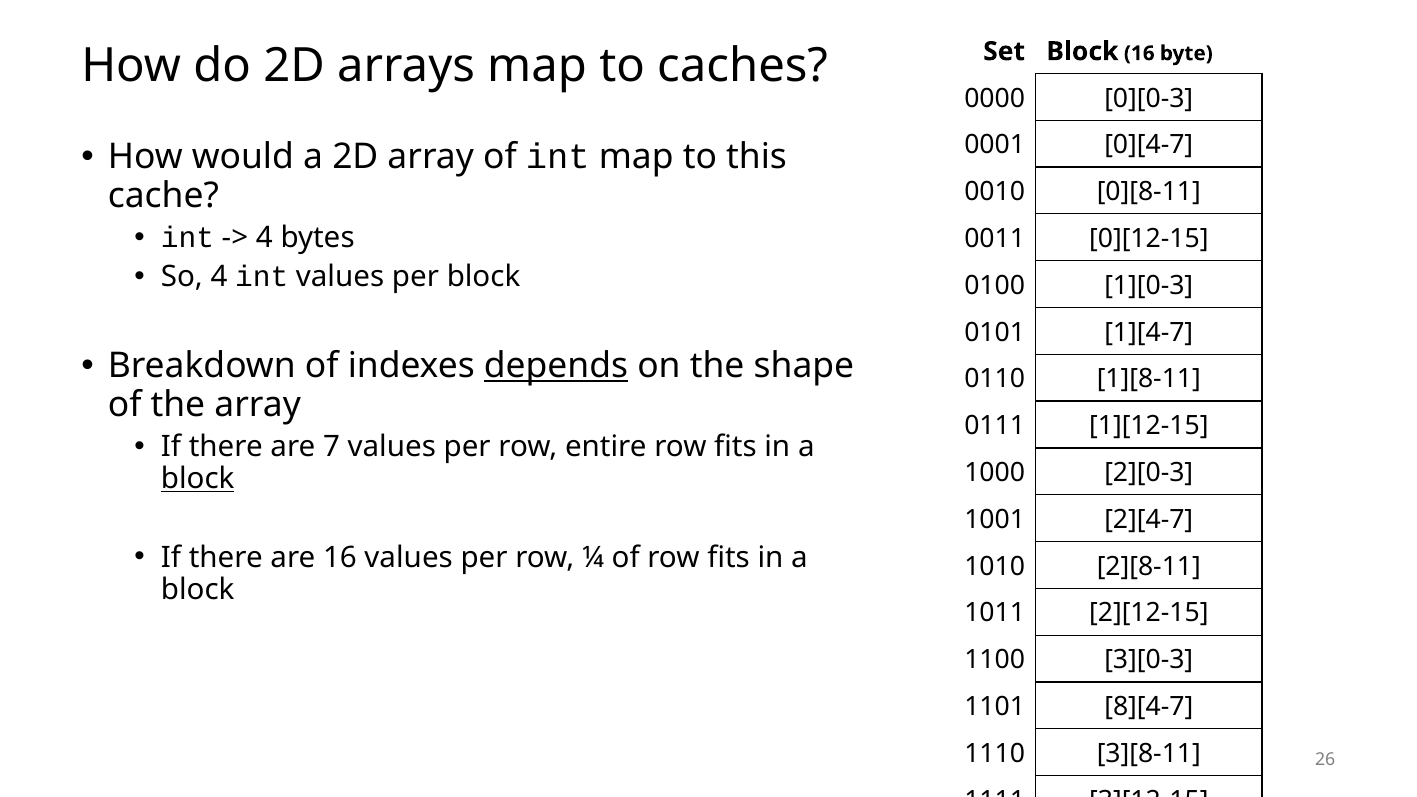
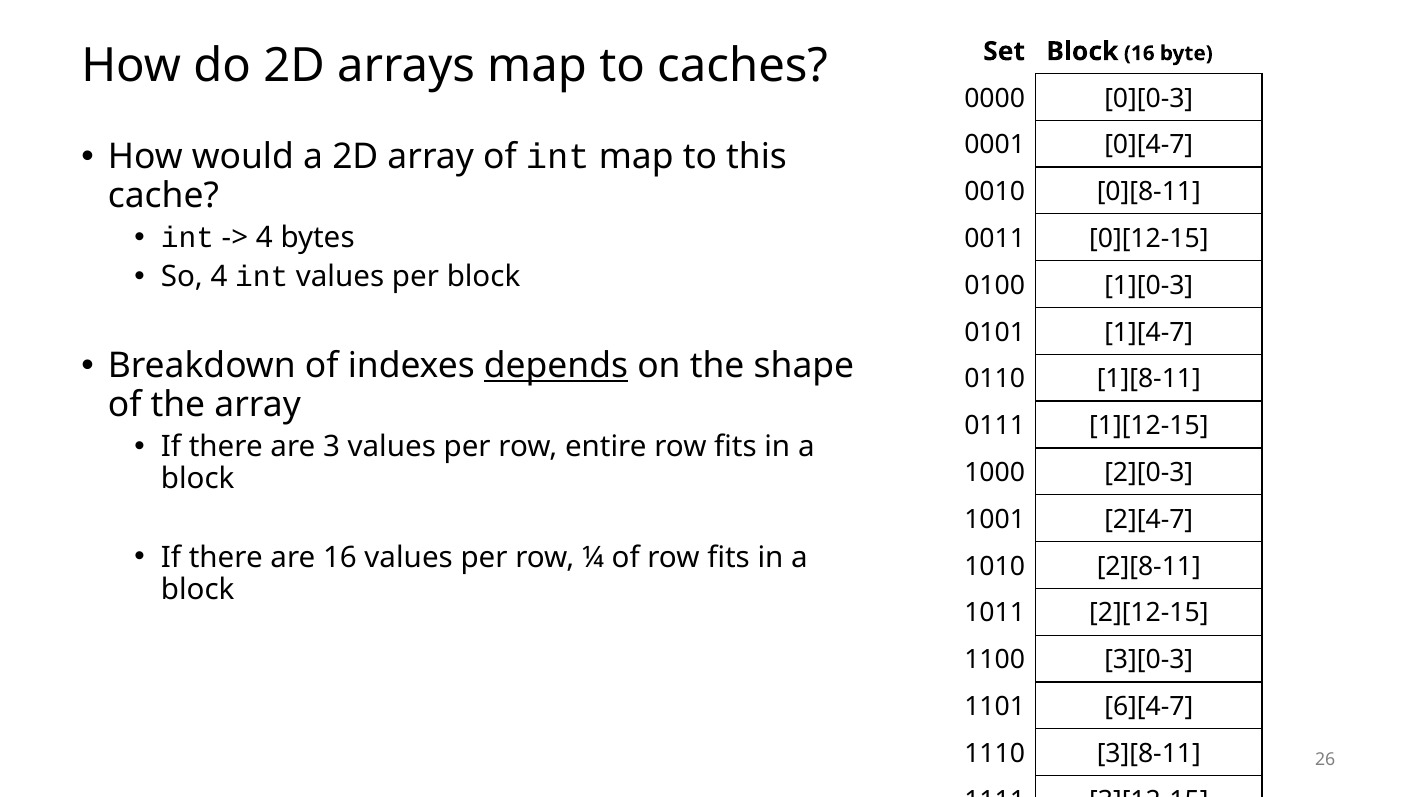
7: 7 -> 3
block at (198, 479) underline: present -> none
8][4-7: 8][4-7 -> 6][4-7
